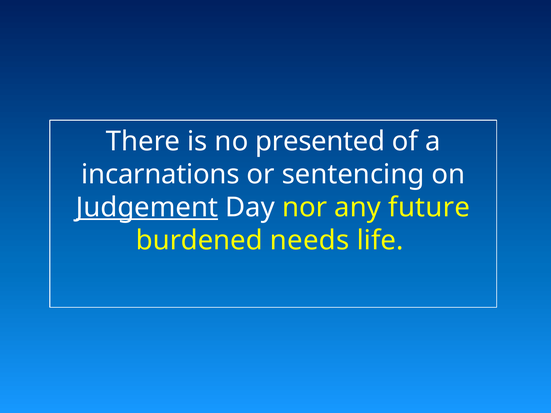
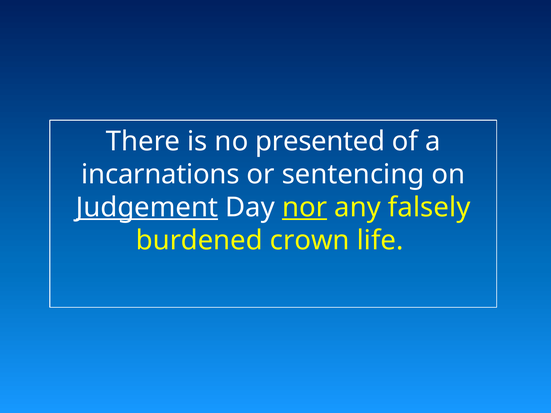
nor underline: none -> present
future: future -> falsely
needs: needs -> crown
